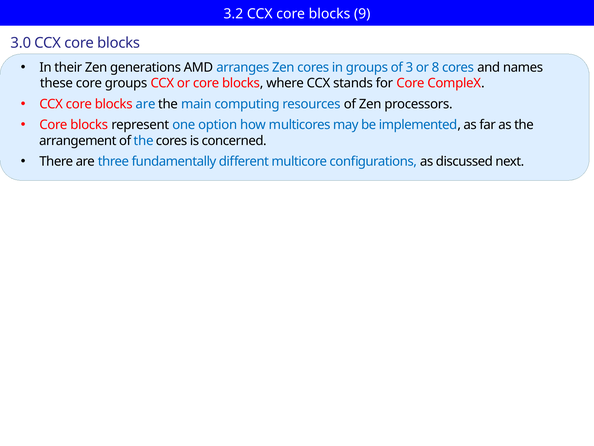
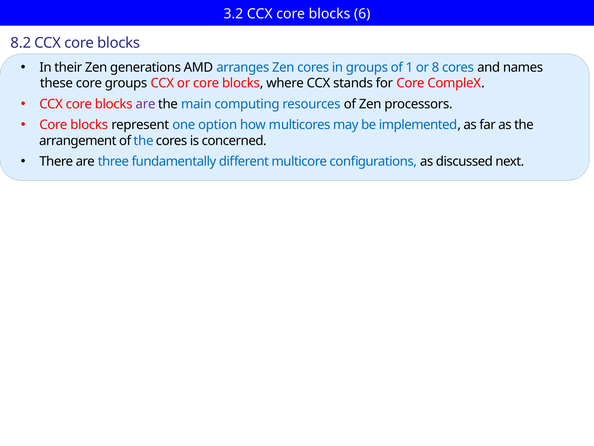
9: 9 -> 6
3.0: 3.0 -> 8.2
3: 3 -> 1
are at (146, 104) colour: blue -> purple
